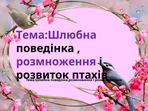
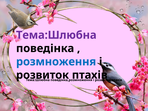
розмноження colour: purple -> blue
